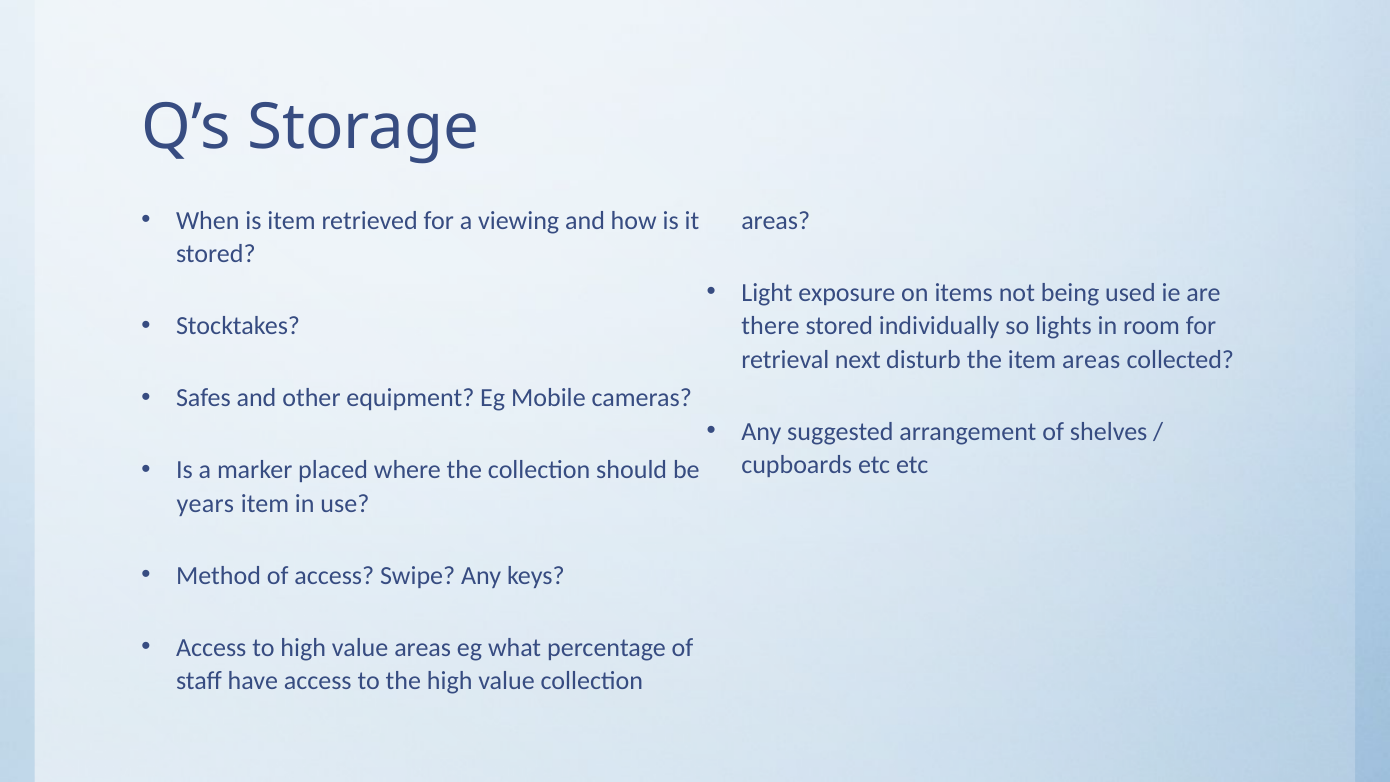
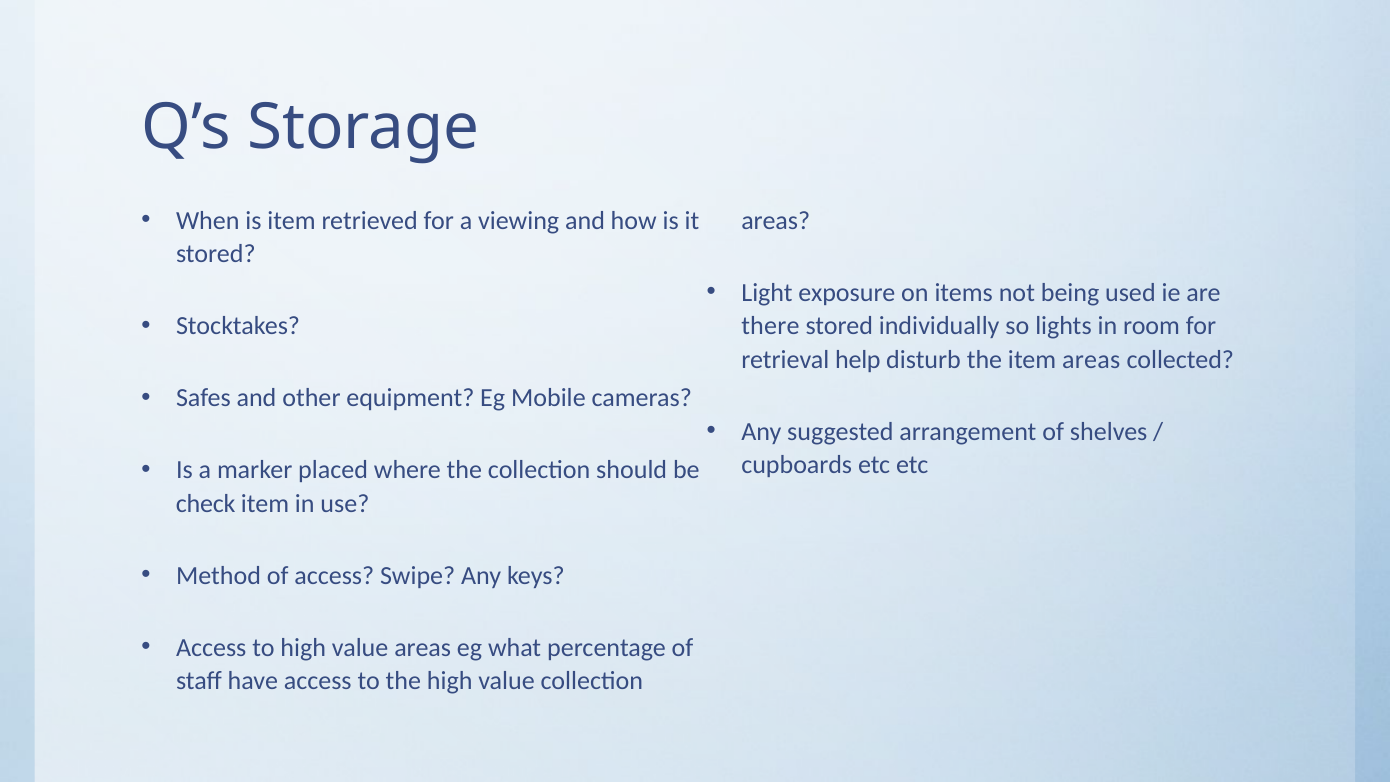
next: next -> help
years: years -> check
